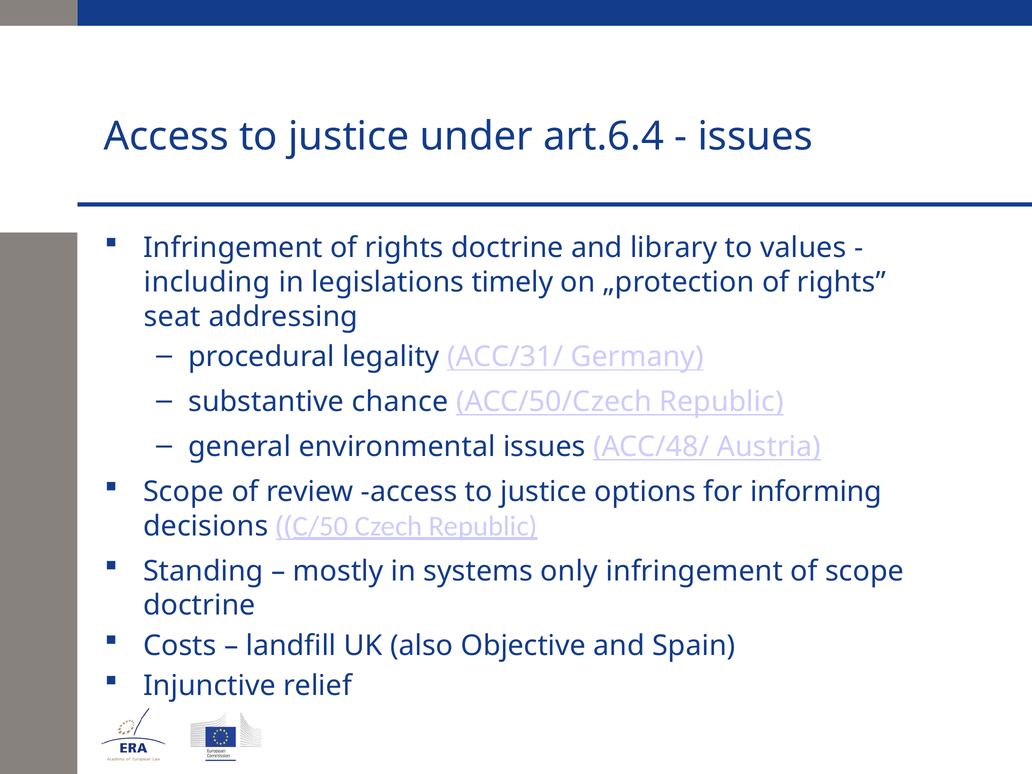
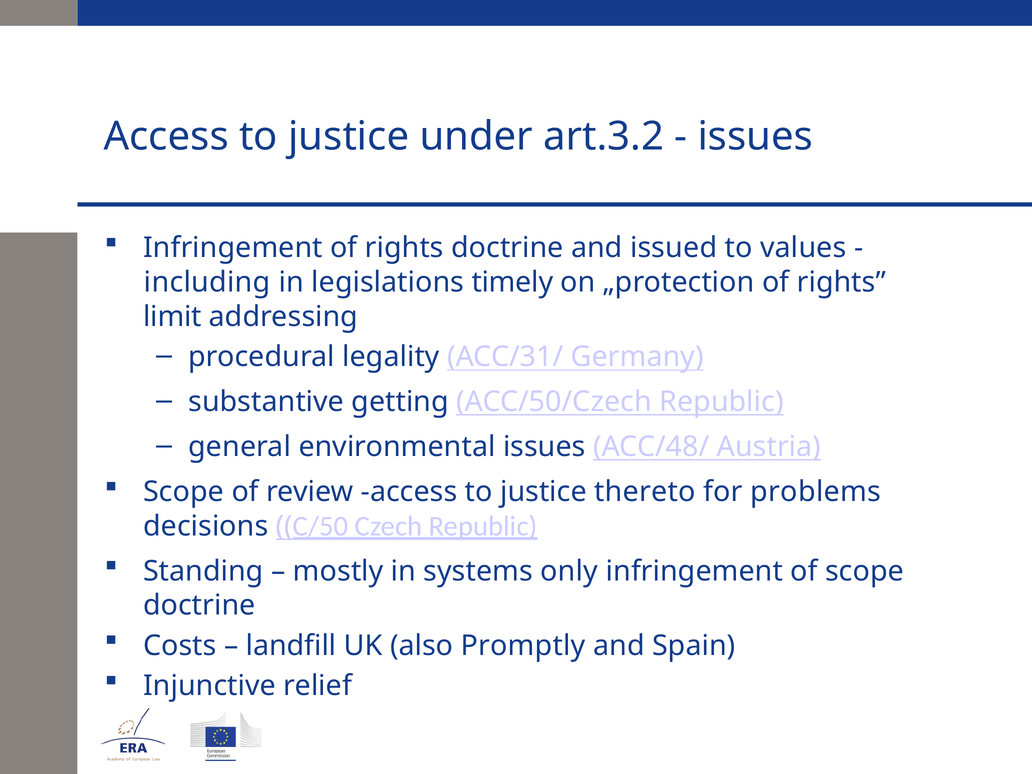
art.6.4: art.6.4 -> art.3.2
library: library -> issued
seat: seat -> limit
chance: chance -> getting
options: options -> thereto
informing: informing -> problems
Objective: Objective -> Promptly
